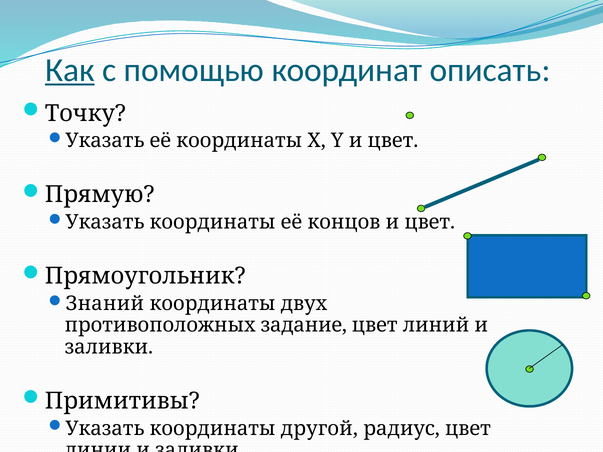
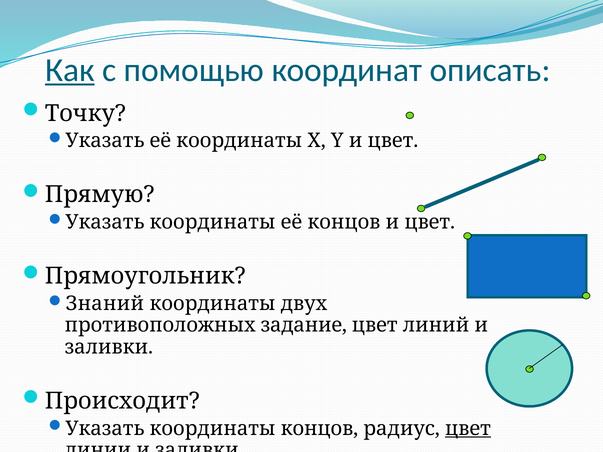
Примитивы: Примитивы -> Происходит
координаты другой: другой -> концов
цвет at (468, 429) underline: none -> present
